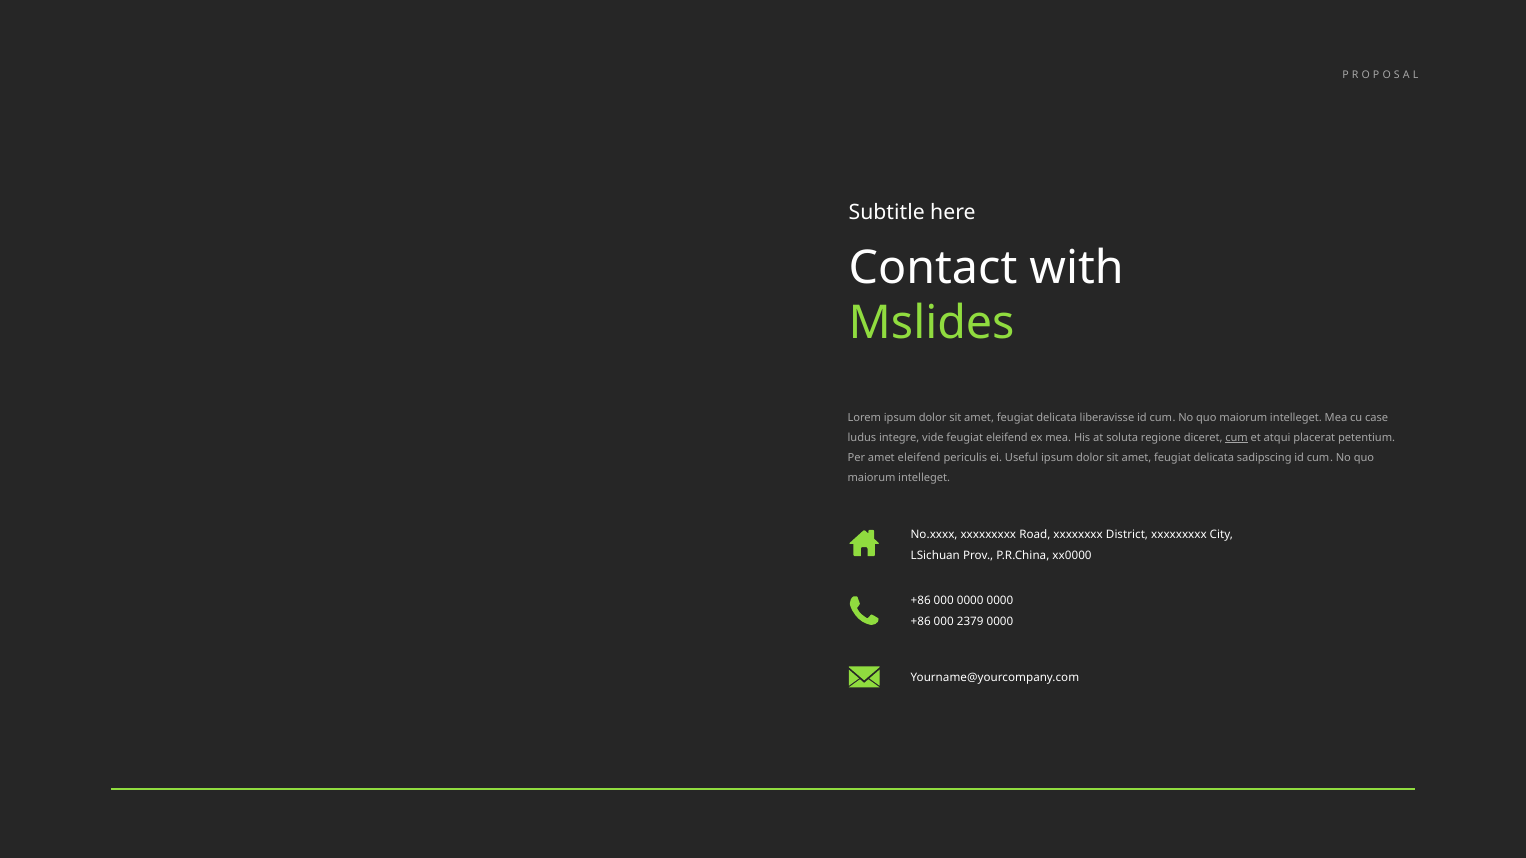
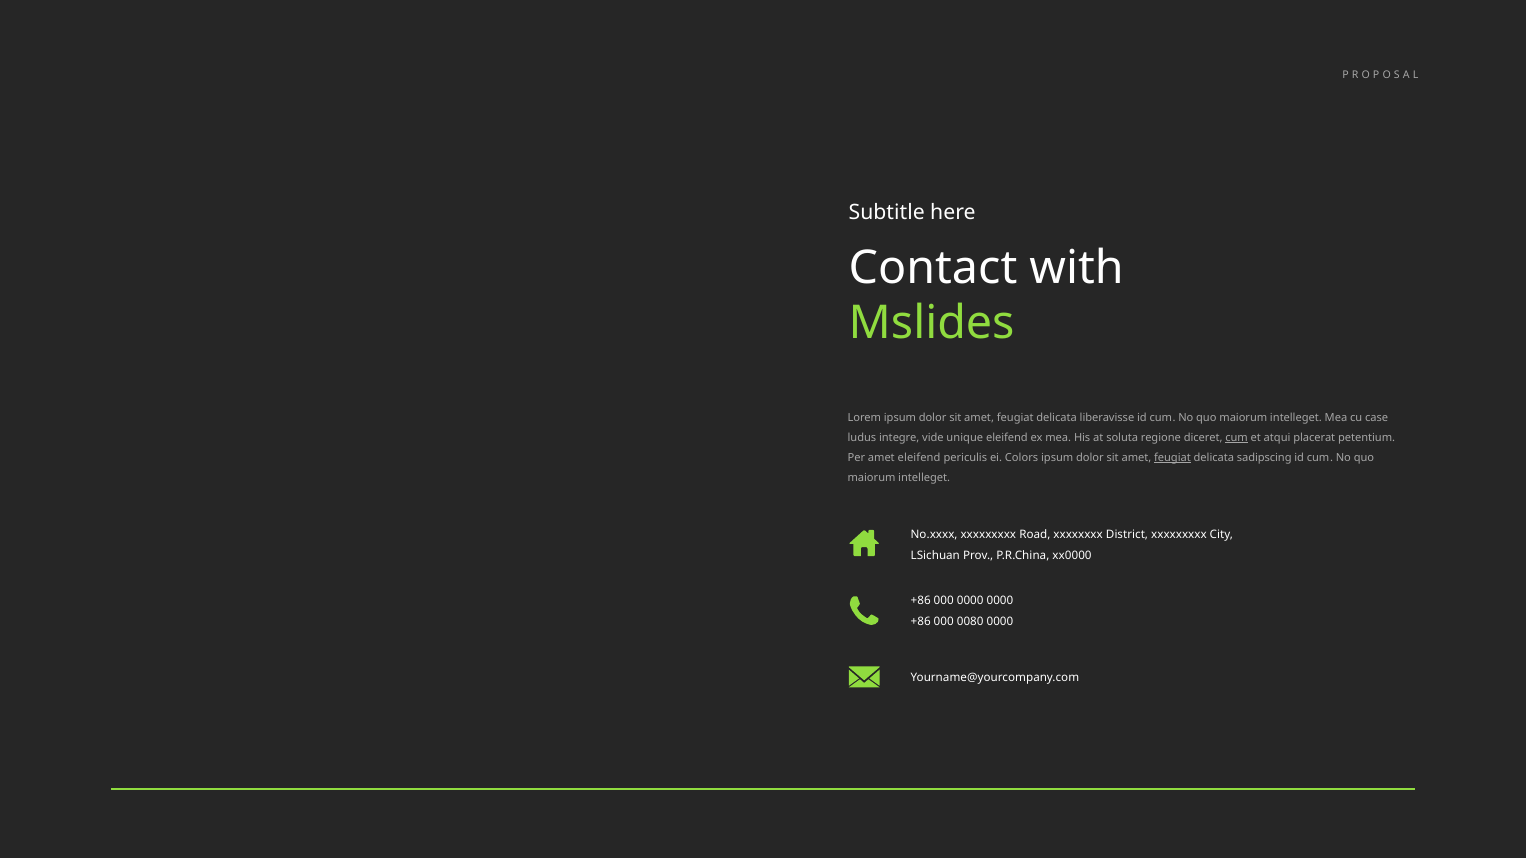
vide feugiat: feugiat -> unique
Useful: Useful -> Colors
feugiat at (1172, 458) underline: none -> present
2379: 2379 -> 0080
